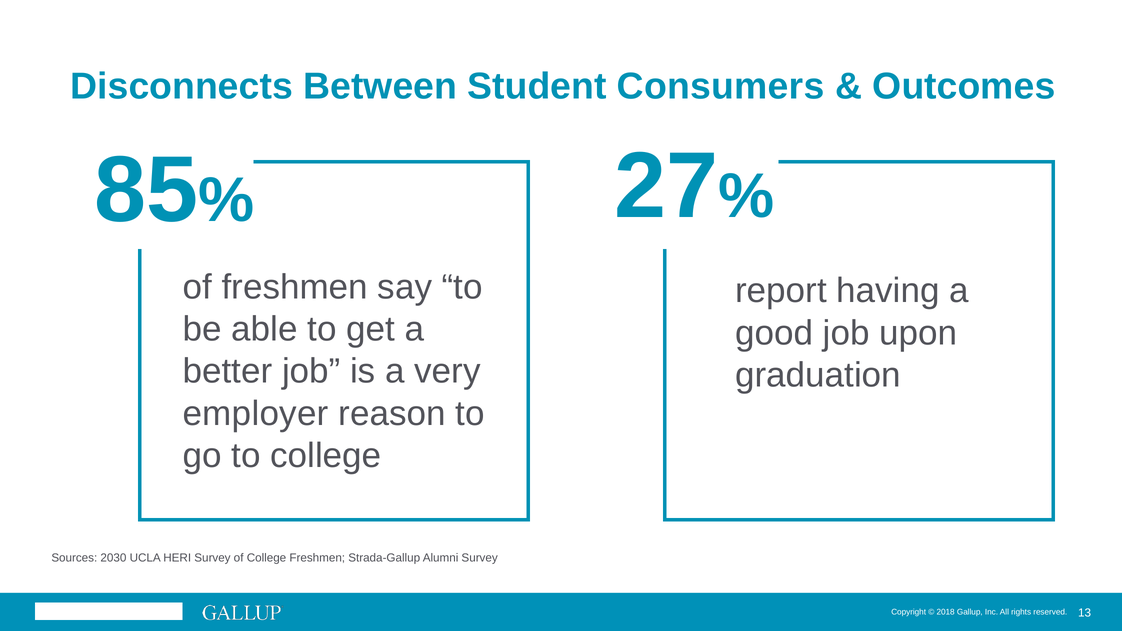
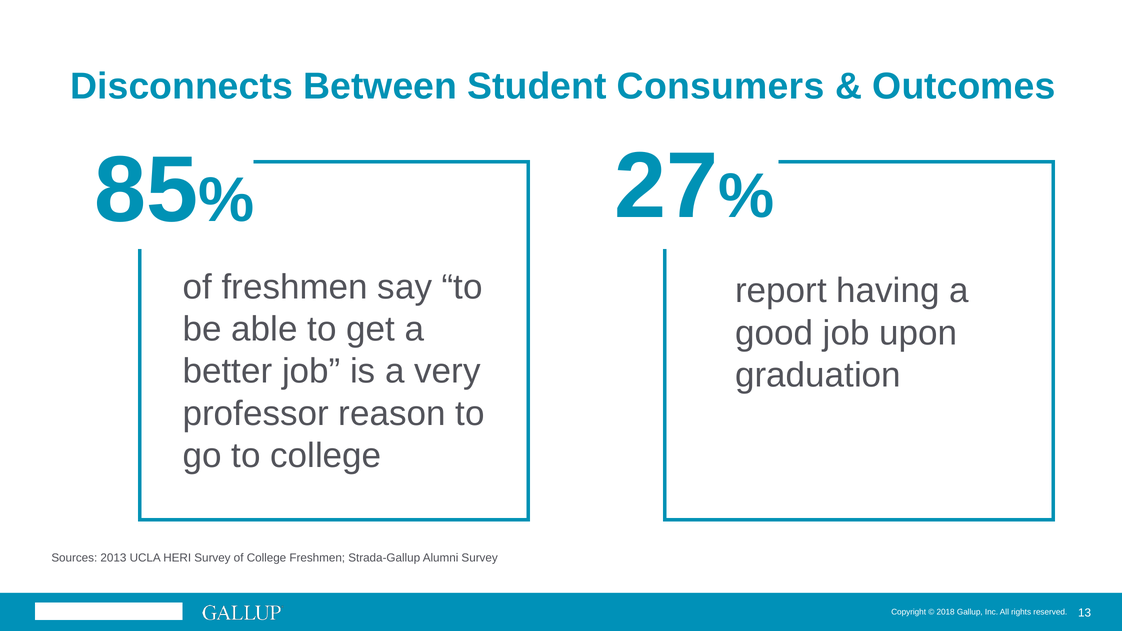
employer: employer -> professor
2030: 2030 -> 2013
